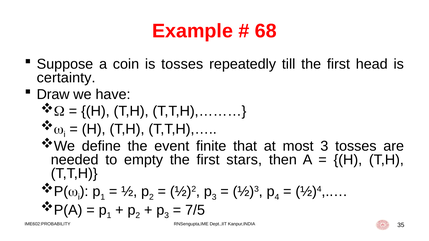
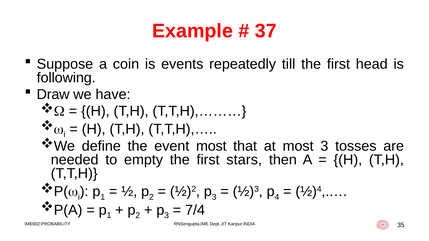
68: 68 -> 37
is tosses: tosses -> events
certainty: certainty -> following
event finite: finite -> most
7/5: 7/5 -> 7/4
